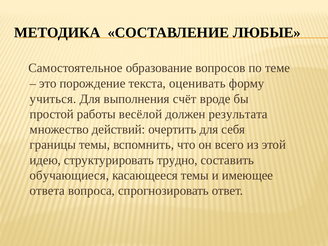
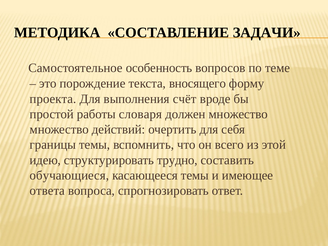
ЛЮБЫЕ: ЛЮБЫЕ -> ЗАДАЧИ
образование: образование -> особенность
оценивать: оценивать -> вносящего
учиться: учиться -> проекта
весёлой: весёлой -> словаря
должен результата: результата -> множество
